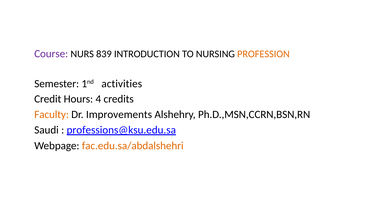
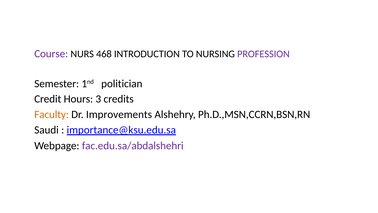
839: 839 -> 468
PROFESSION colour: orange -> purple
activities: activities -> politician
4: 4 -> 3
professions@ksu.edu.sa: professions@ksu.edu.sa -> importance@ksu.edu.sa
fac.edu.sa/abdalshehri colour: orange -> purple
